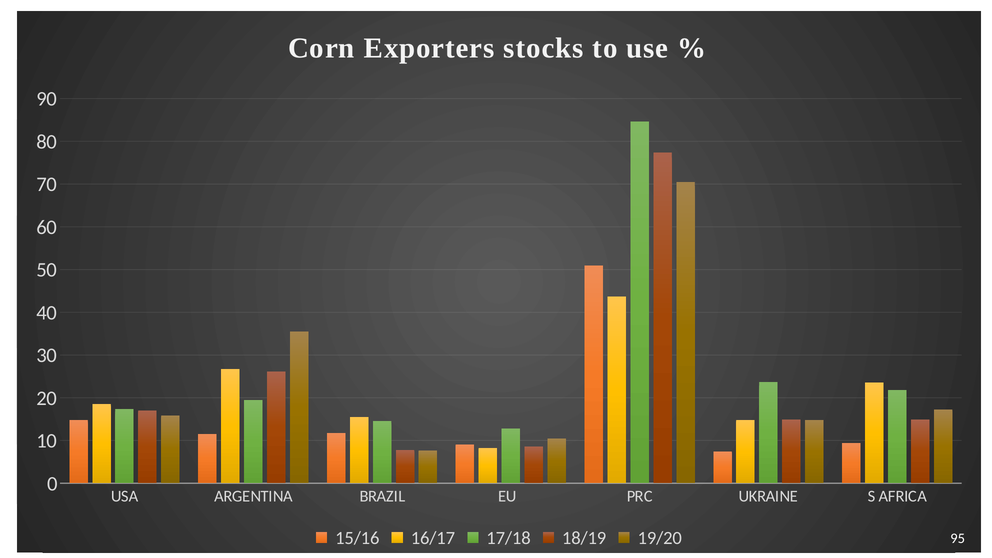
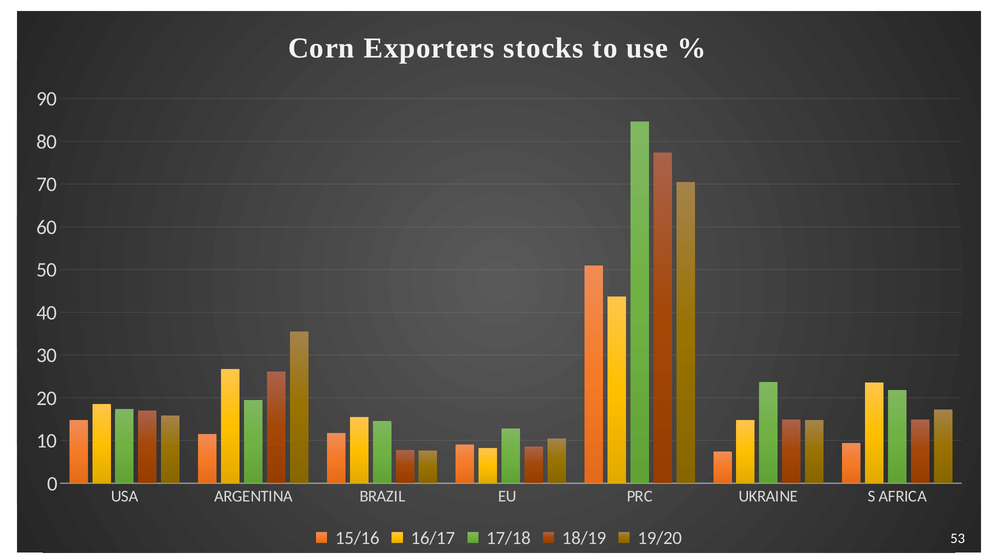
95: 95 -> 53
